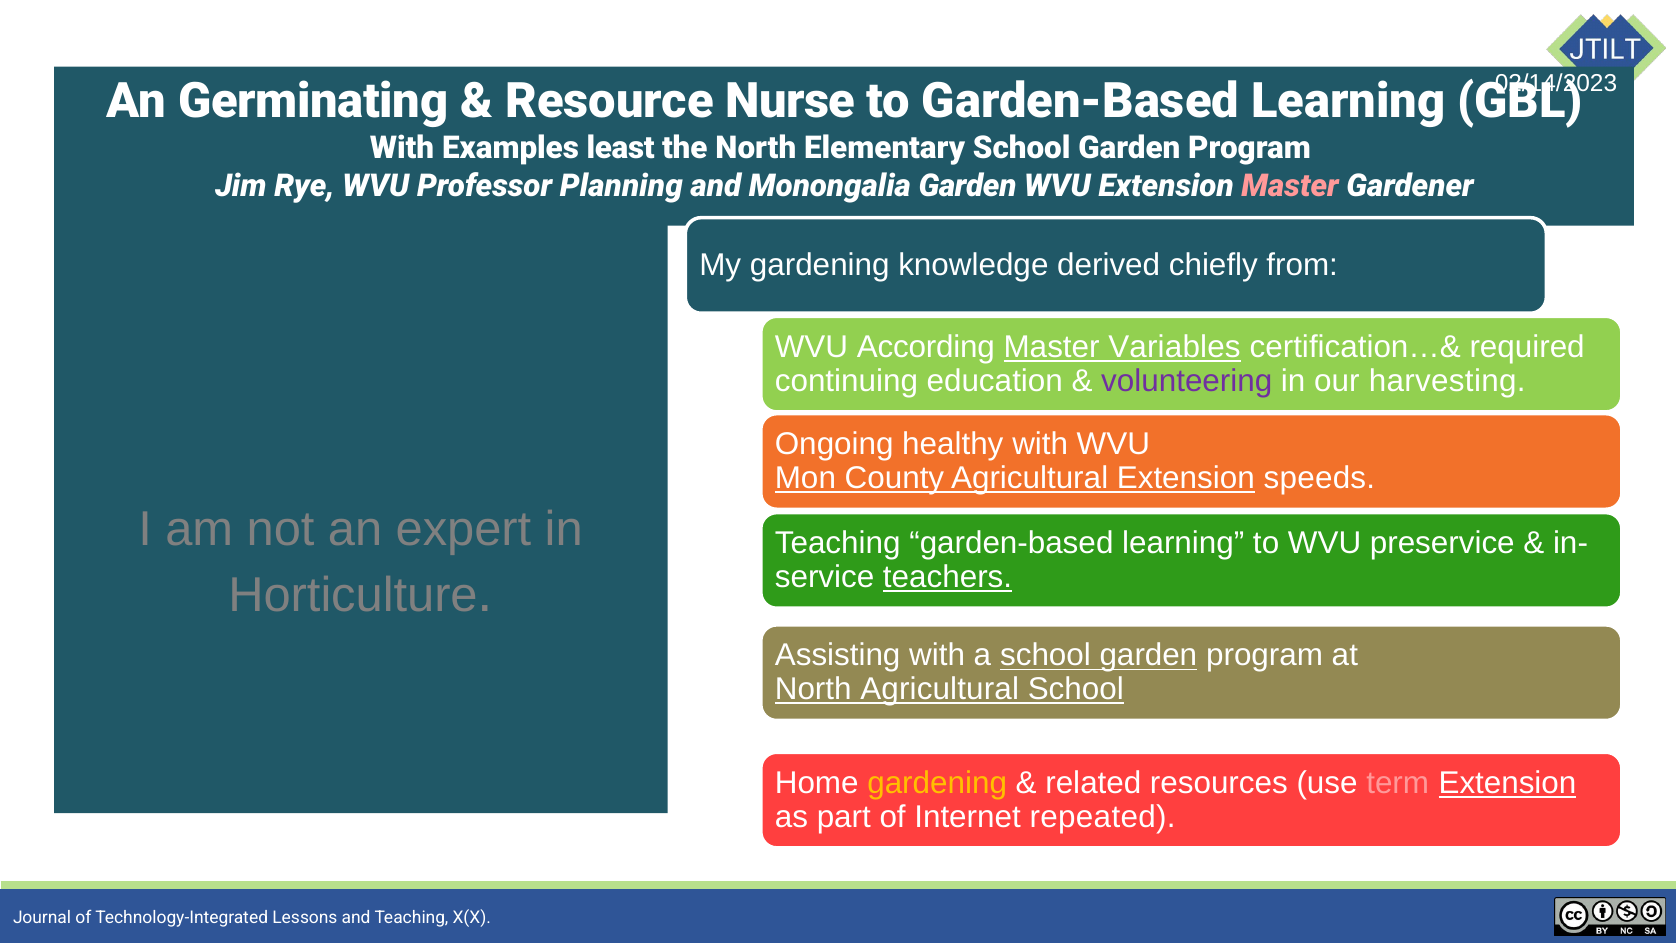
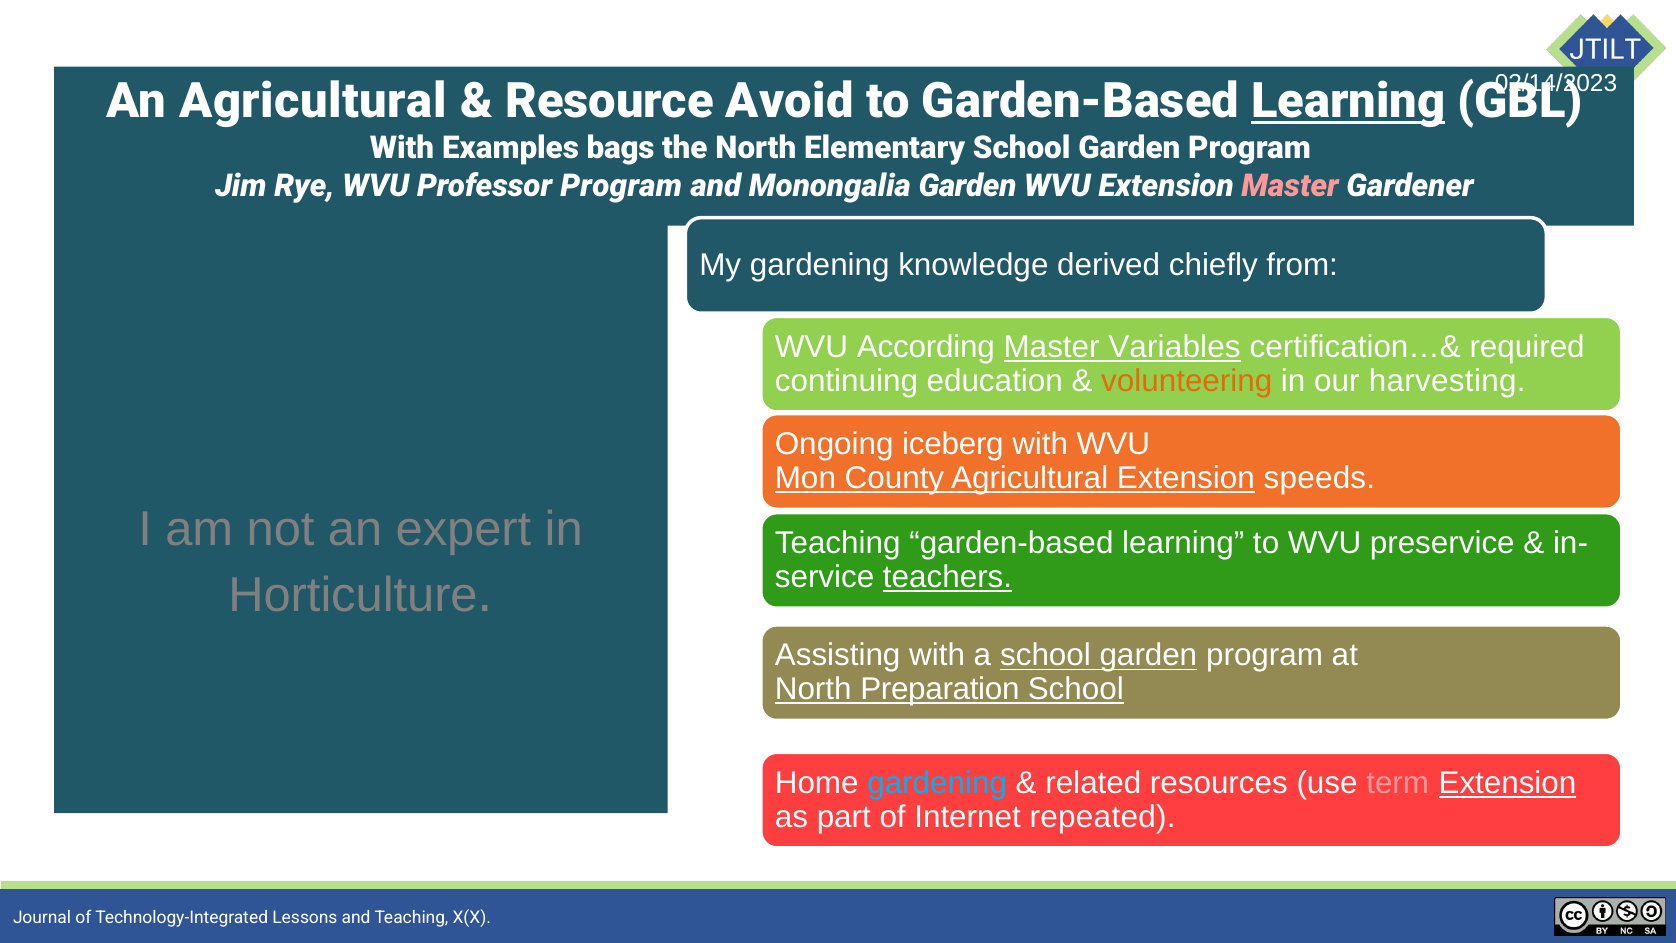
An Germinating: Germinating -> Agricultural
Nurse: Nurse -> Avoid
Learning at (1348, 101) underline: none -> present
least: least -> bags
Professor Planning: Planning -> Program
volunteering colour: purple -> orange
healthy: healthy -> iceberg
North Agricultural: Agricultural -> Preparation
gardening at (937, 783) colour: yellow -> light blue
